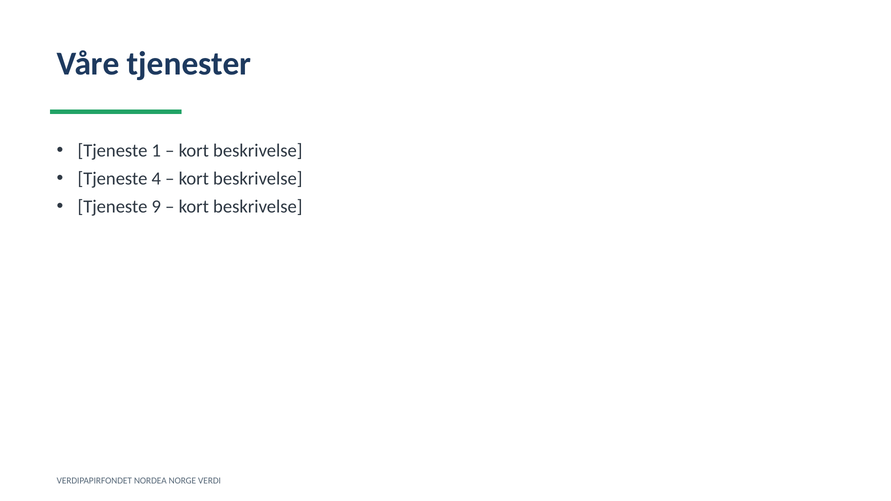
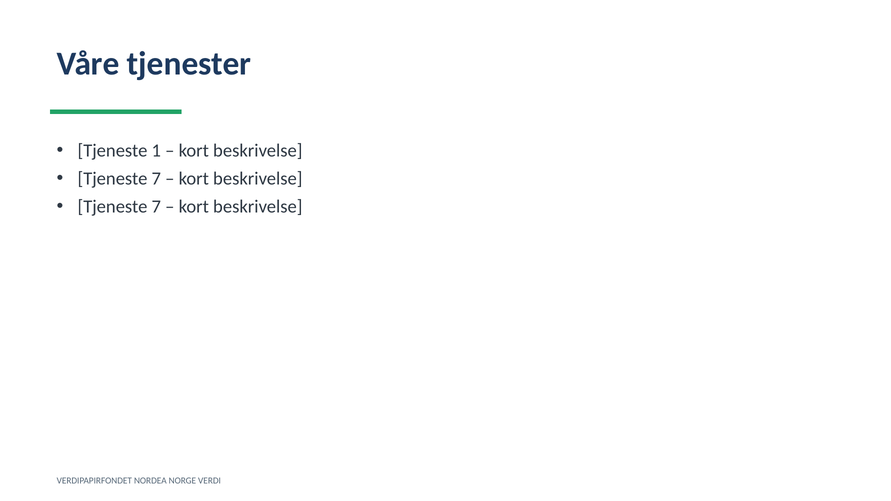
4 at (156, 179): 4 -> 7
9 at (156, 207): 9 -> 7
